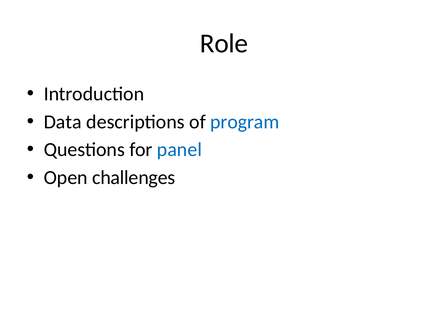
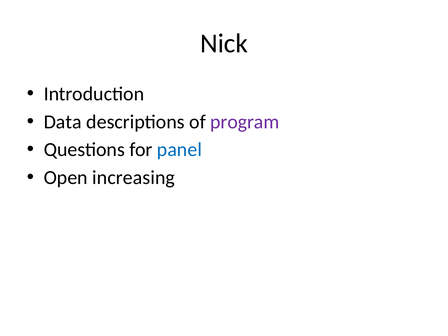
Role: Role -> Nick
program colour: blue -> purple
challenges: challenges -> increasing
